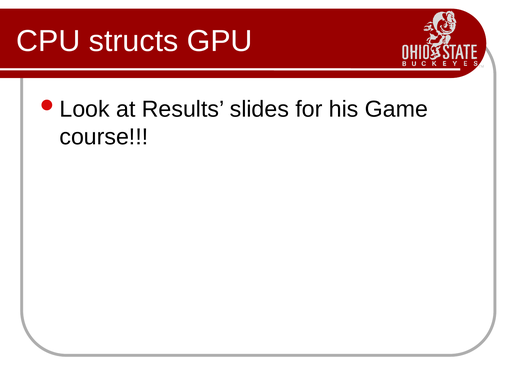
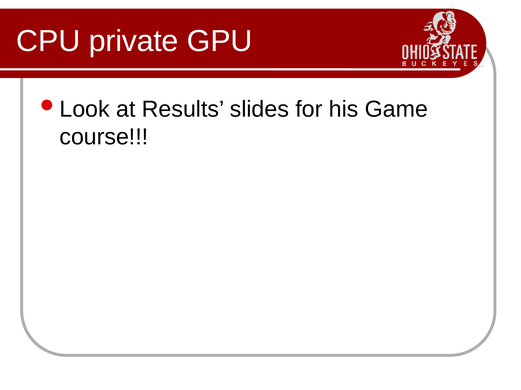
structs: structs -> private
